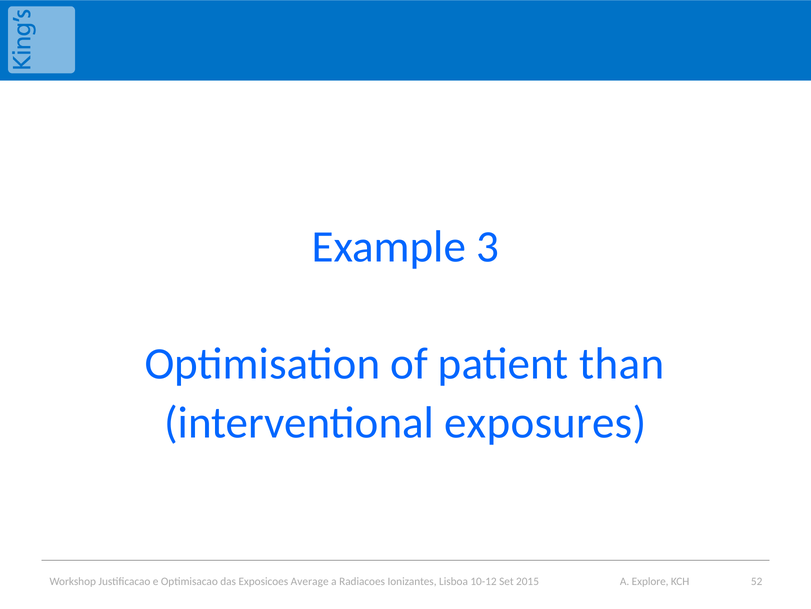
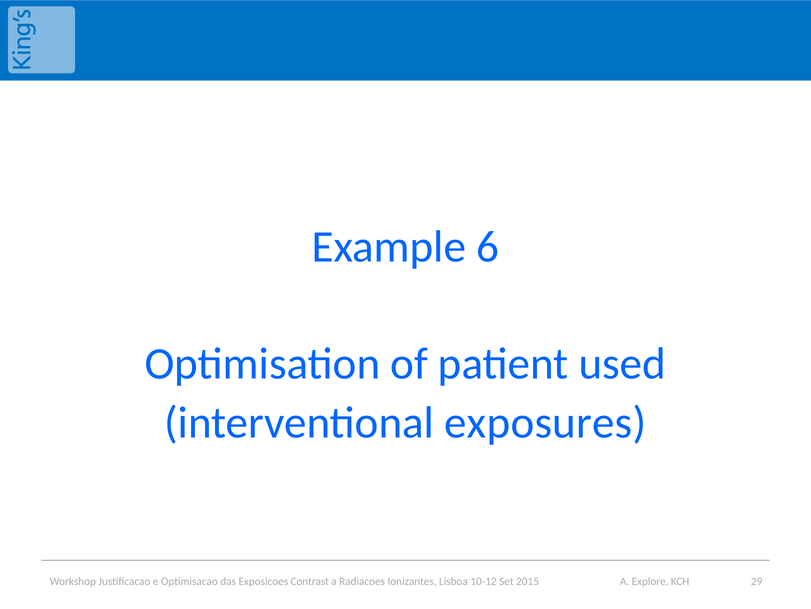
3: 3 -> 6
than: than -> used
Average: Average -> Contrast
52: 52 -> 29
